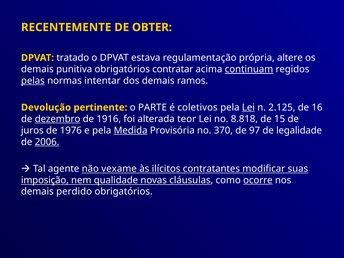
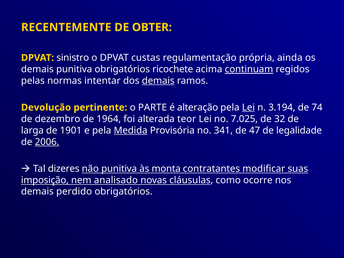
tratado: tratado -> sinistro
estava: estava -> custas
altere: altere -> ainda
contratar: contratar -> ricochete
pelas underline: present -> none
demais at (158, 81) underline: none -> present
coletivos: coletivos -> alteração
2.125: 2.125 -> 3.194
16: 16 -> 74
dezembro underline: present -> none
1916: 1916 -> 1964
8.818: 8.818 -> 7.025
15: 15 -> 32
juros: juros -> larga
1976: 1976 -> 1901
370: 370 -> 341
97: 97 -> 47
agente: agente -> dizeres
não vexame: vexame -> punitiva
ilícitos: ilícitos -> monta
qualidade: qualidade -> analisado
ocorre underline: present -> none
